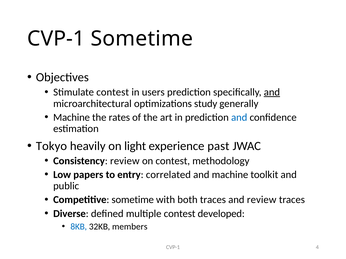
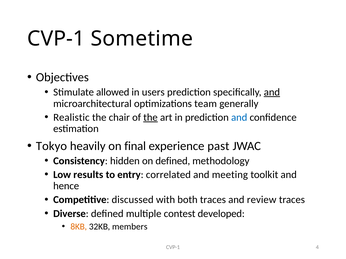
Stimulate contest: contest -> allowed
study: study -> team
Machine at (72, 118): Machine -> Realistic
rates: rates -> chair
the at (151, 118) underline: none -> present
light: light -> final
Consistency review: review -> hidden
on contest: contest -> defined
papers: papers -> results
and machine: machine -> meeting
public: public -> hence
Competitive sometime: sometime -> discussed
8KB colour: blue -> orange
